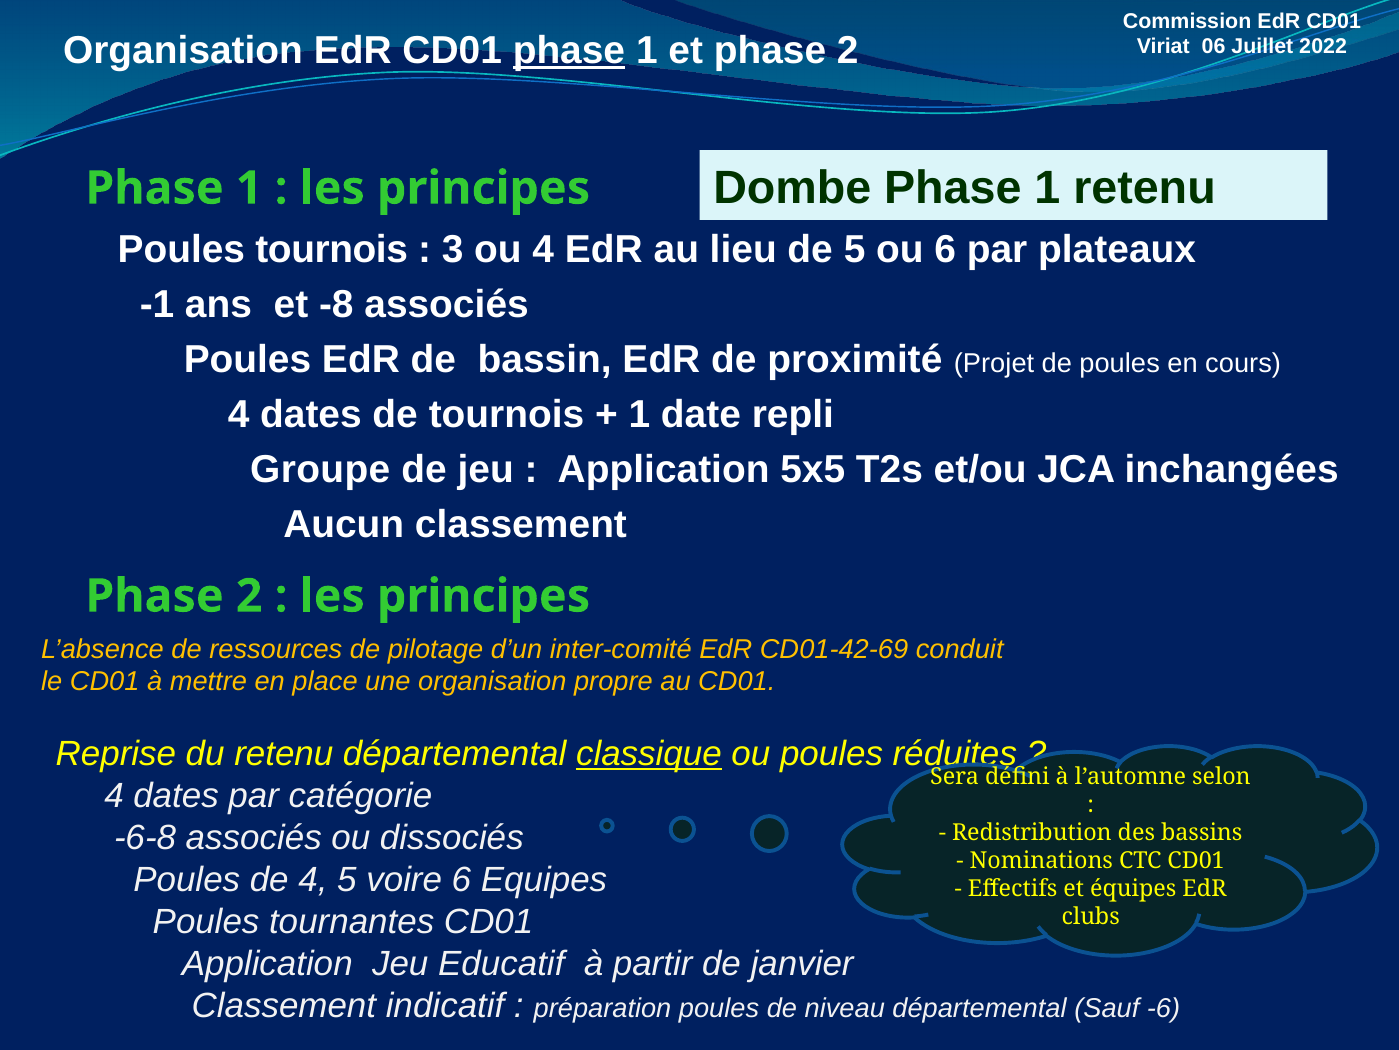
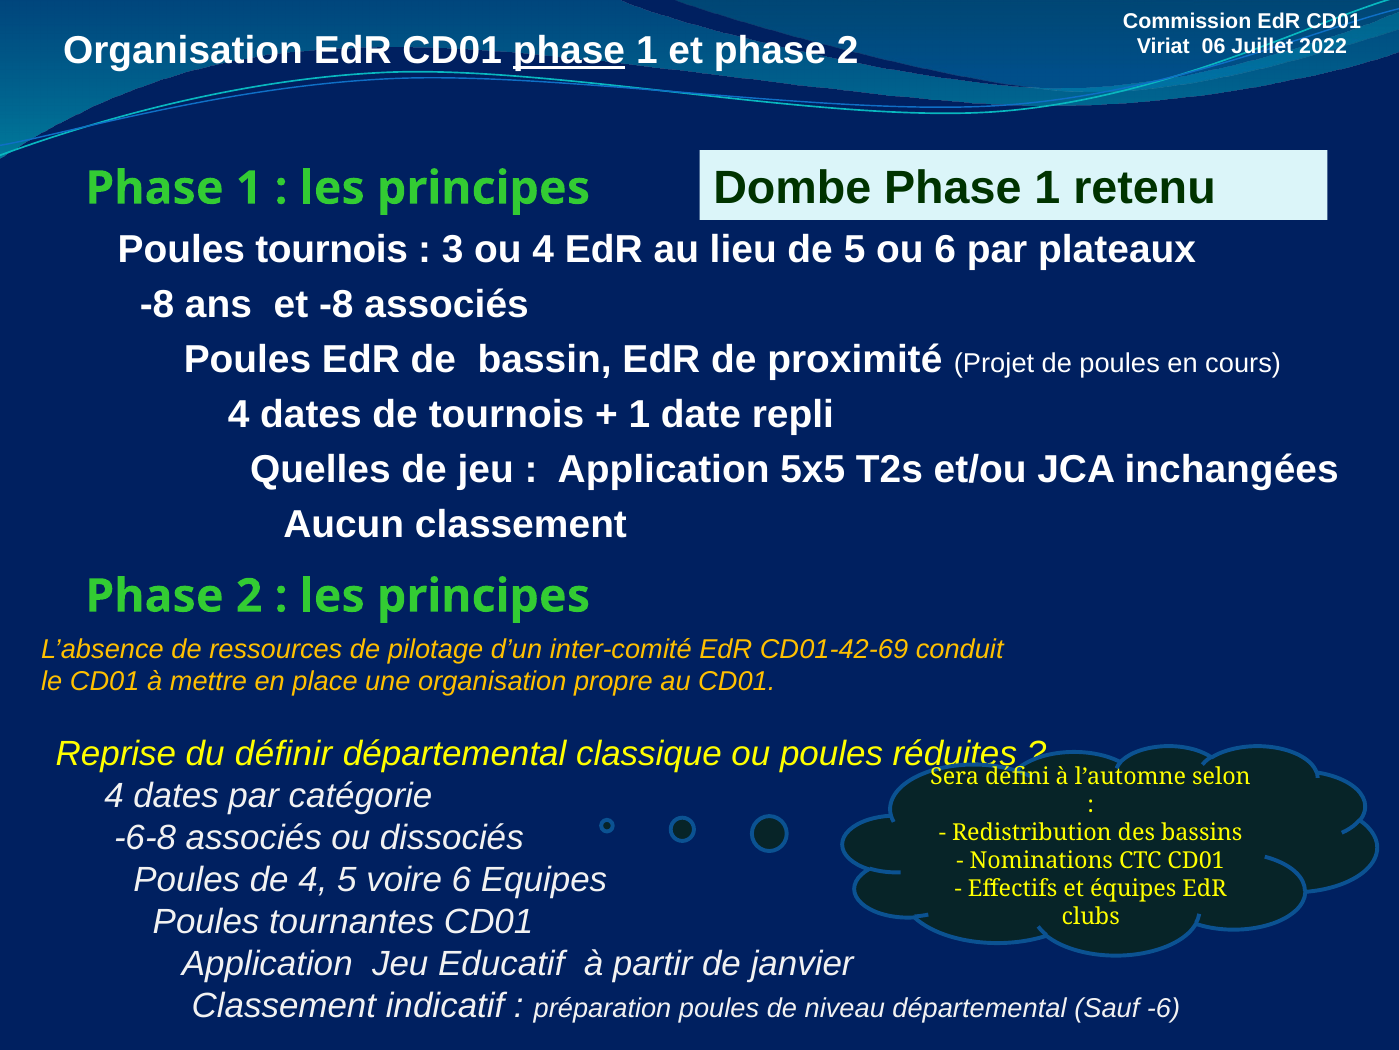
-1 at (157, 304): -1 -> -8
Groupe: Groupe -> Quelles
du retenu: retenu -> définir
classique underline: present -> none
